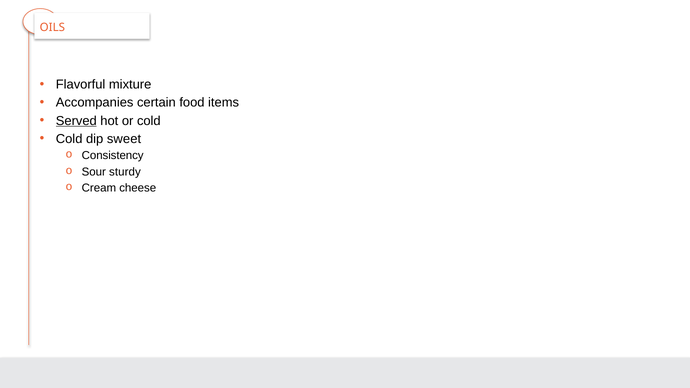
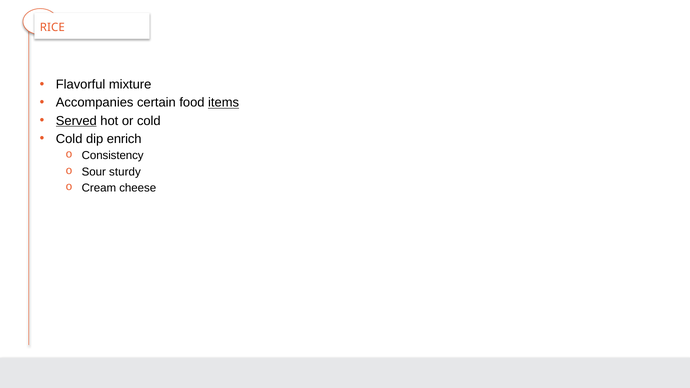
OILS: OILS -> RICE
items underline: none -> present
sweet: sweet -> enrich
